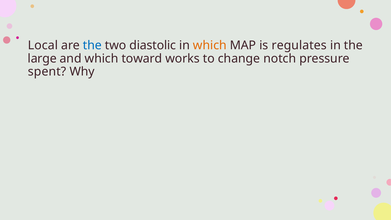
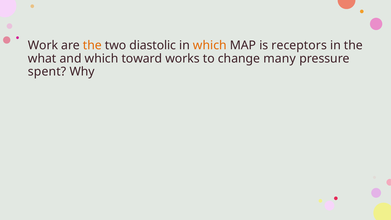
Local: Local -> Work
the at (92, 45) colour: blue -> orange
regulates: regulates -> receptors
large: large -> what
notch: notch -> many
